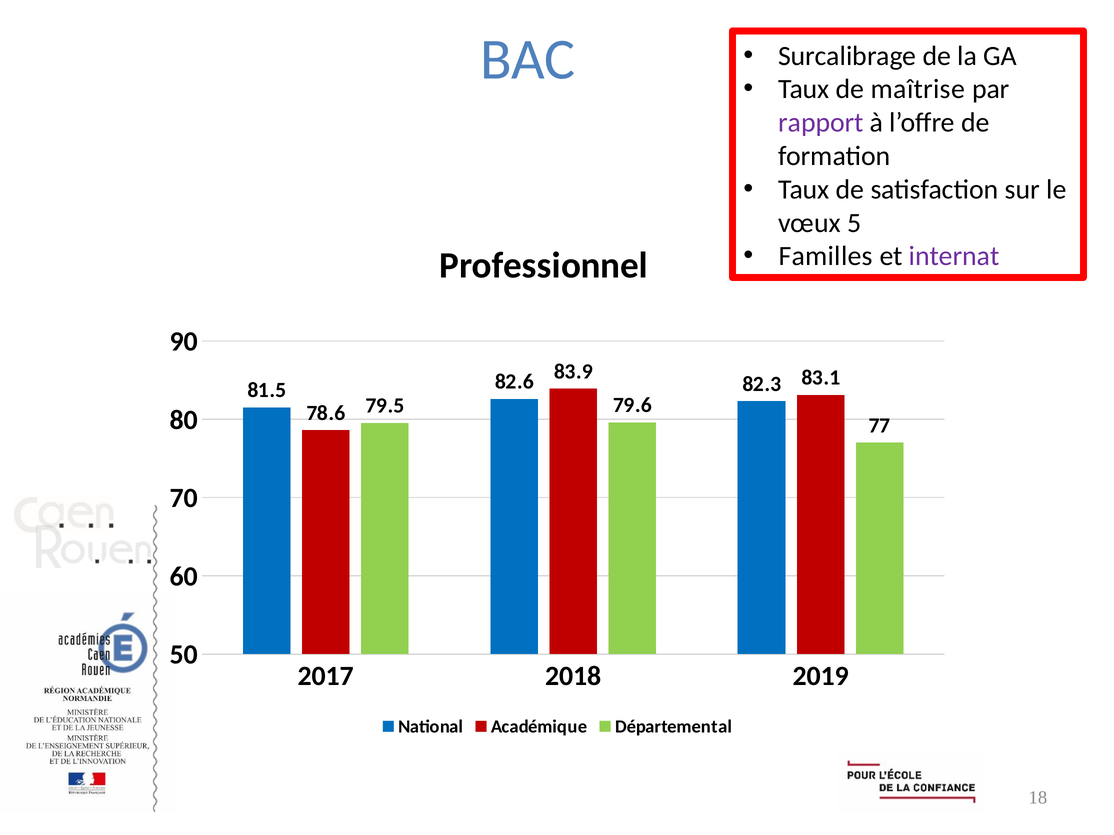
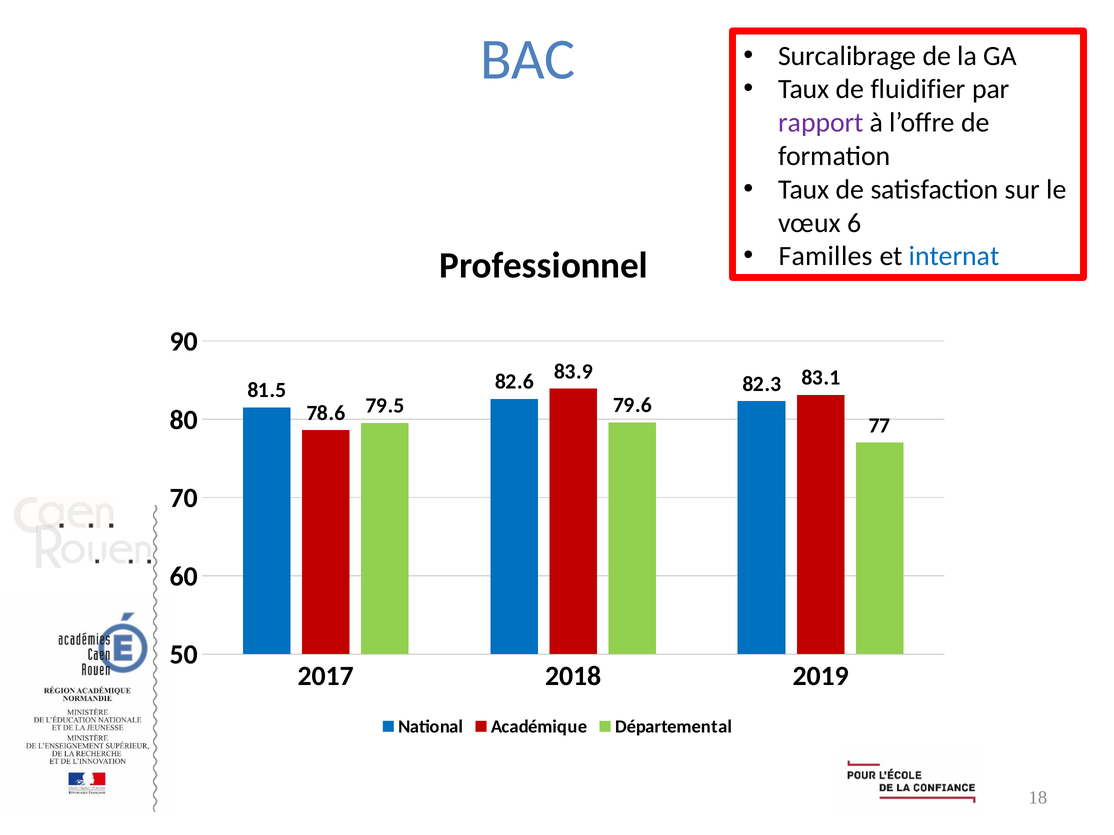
maîtrise: maîtrise -> fluidifier
5: 5 -> 6
internat colour: purple -> blue
